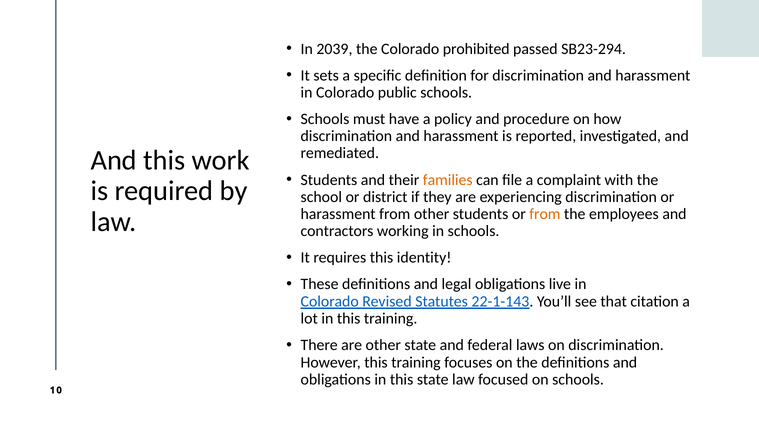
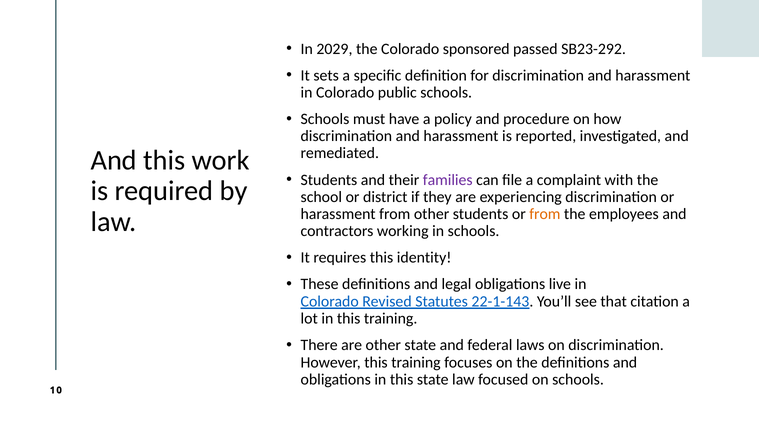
2039: 2039 -> 2029
prohibited: prohibited -> sponsored
SB23-294: SB23-294 -> SB23-292
families colour: orange -> purple
